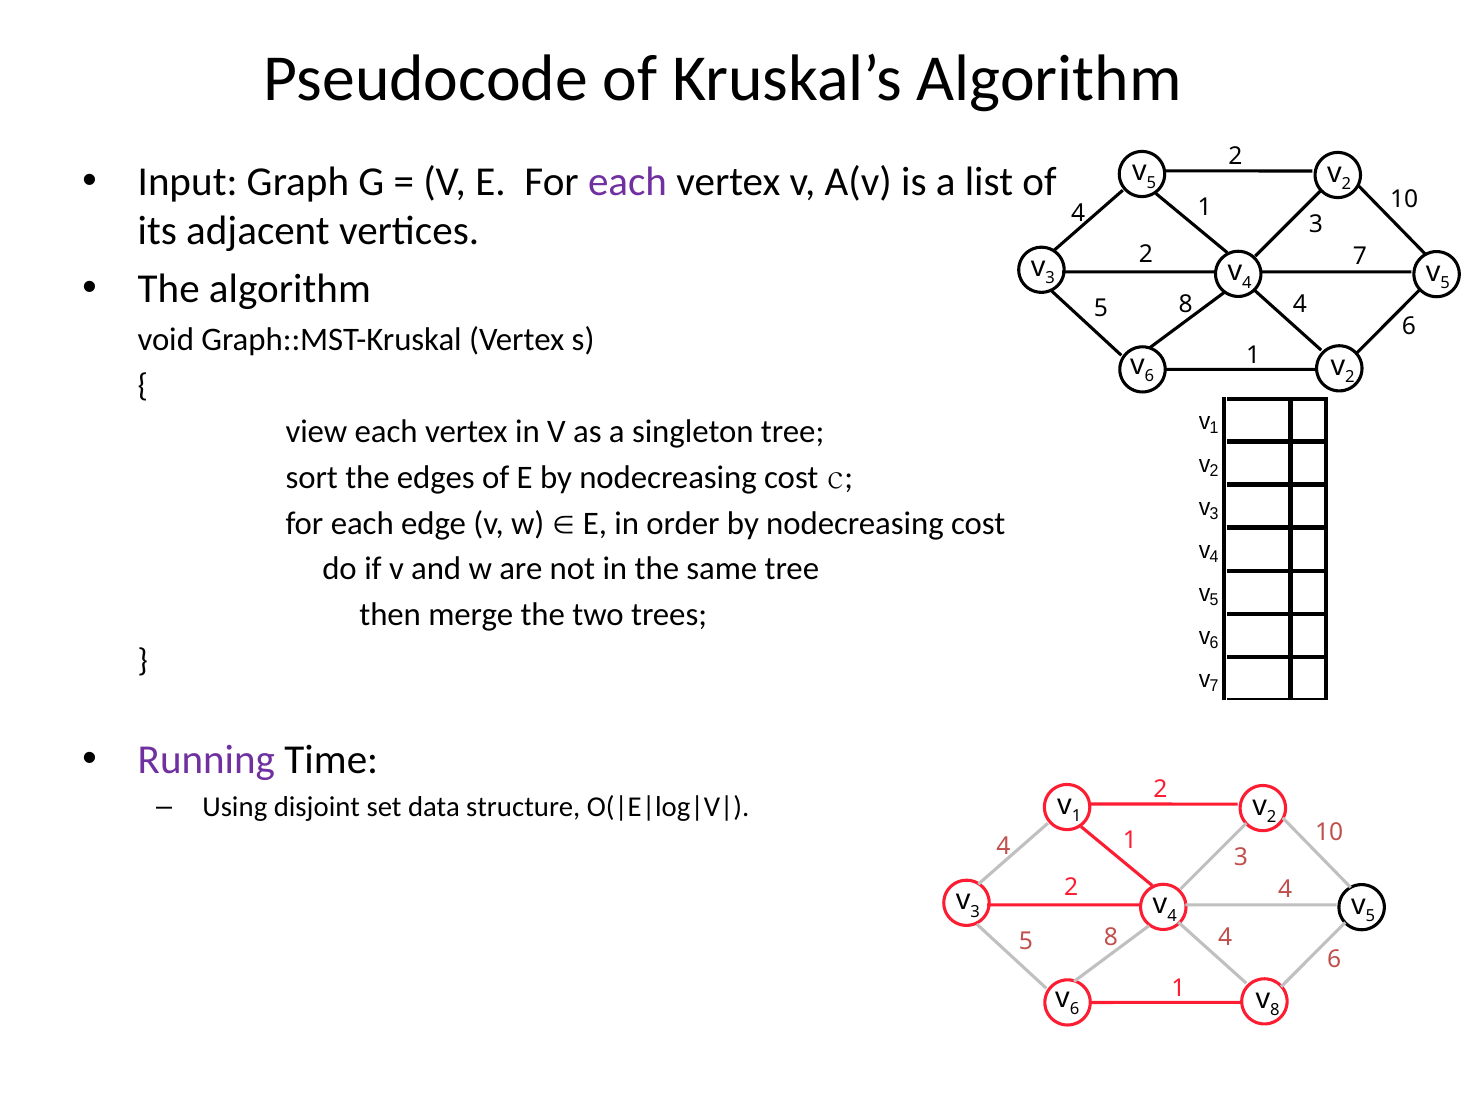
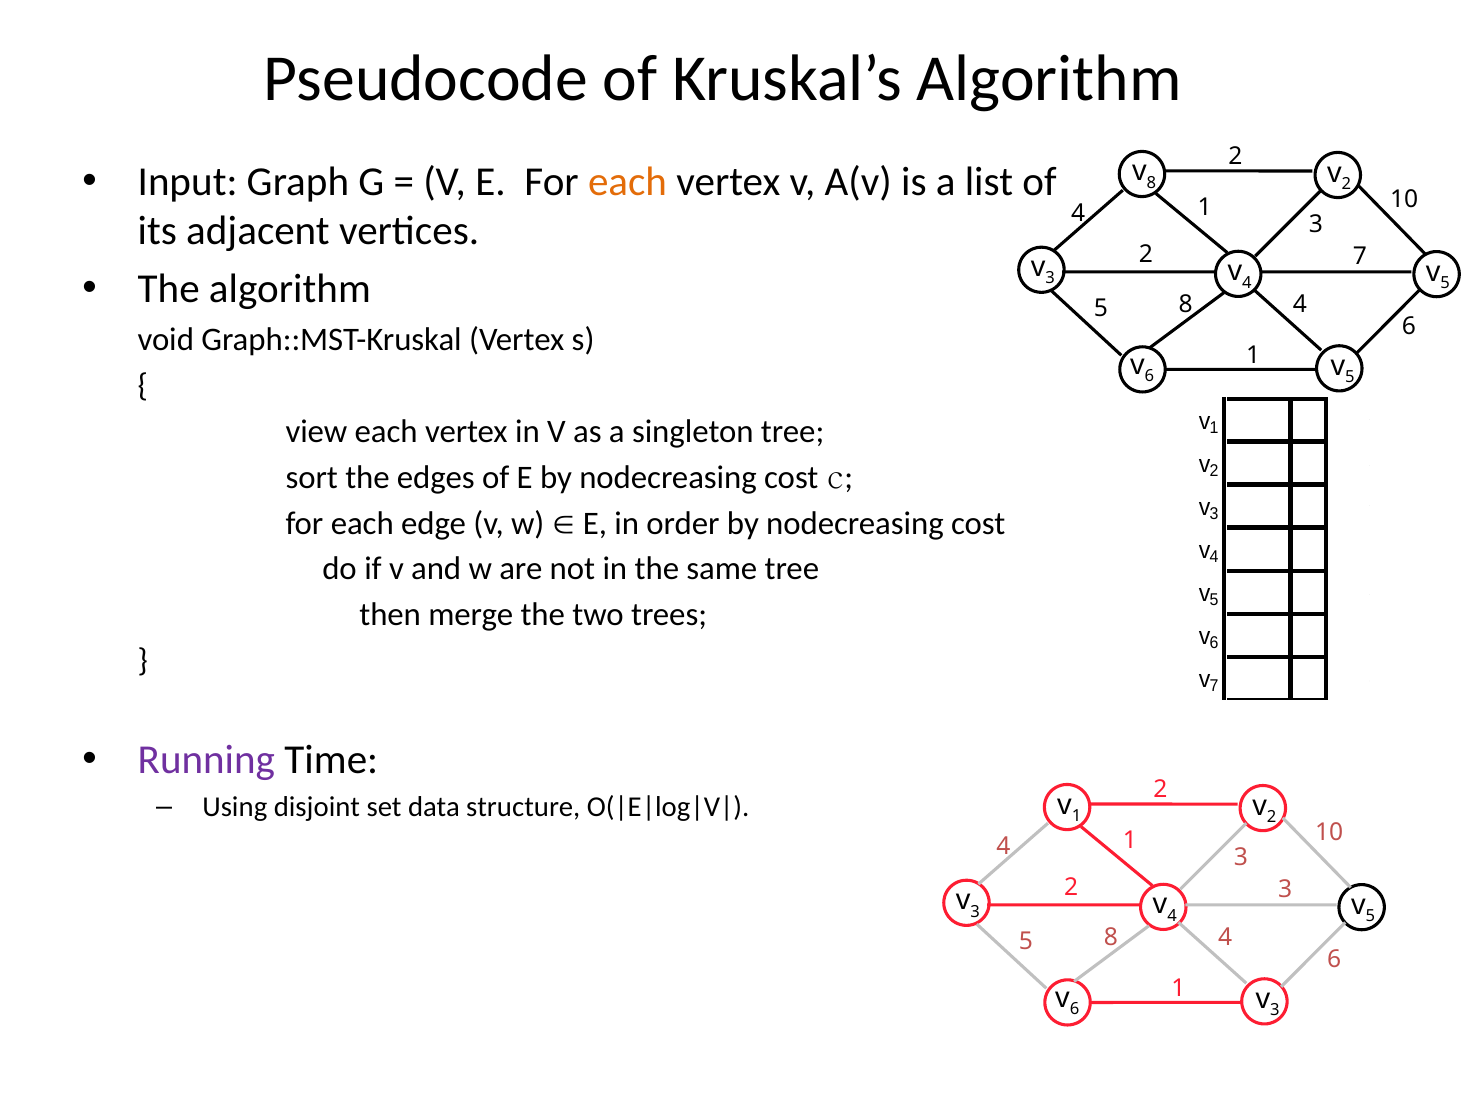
each at (628, 182) colour: purple -> orange
5 at (1151, 183): 5 -> 8
2 at (1350, 377): 2 -> 5
2 4: 4 -> 3
8 at (1275, 1010): 8 -> 3
